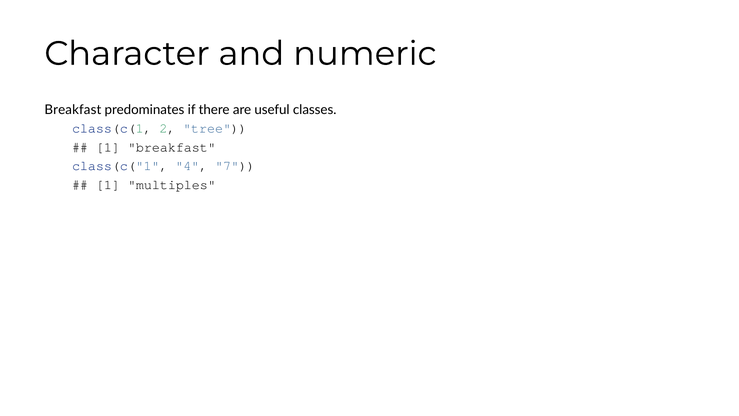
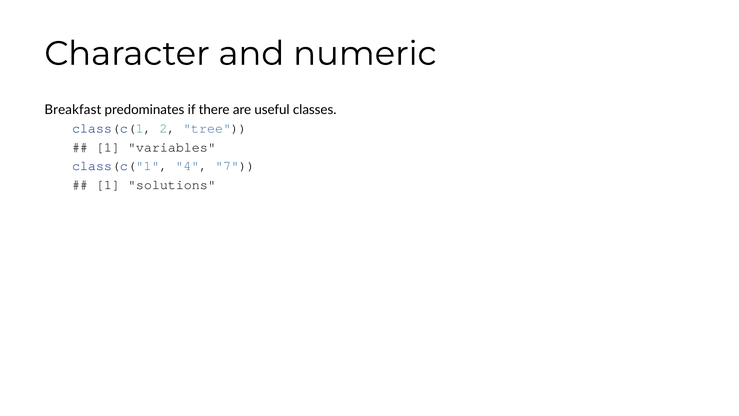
1 breakfast: breakfast -> variables
multiples: multiples -> solutions
